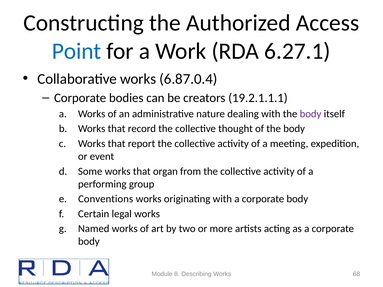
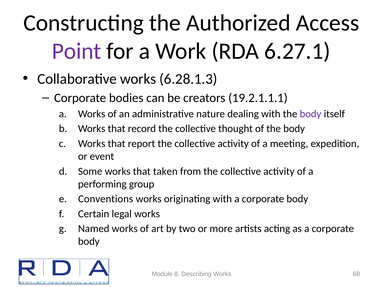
Point colour: blue -> purple
6.87.0.4: 6.87.0.4 -> 6.28.1.3
organ: organ -> taken
